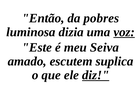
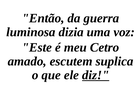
pobres: pobres -> guerra
voz underline: present -> none
Seiva: Seiva -> Cetro
